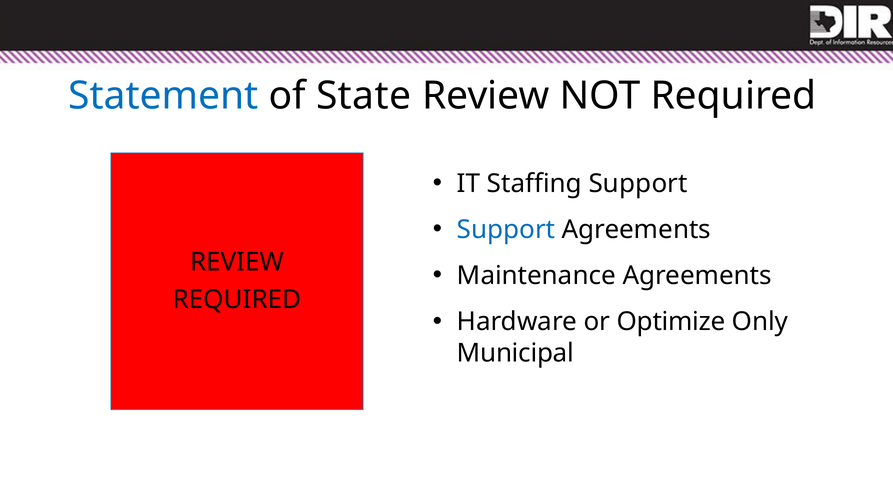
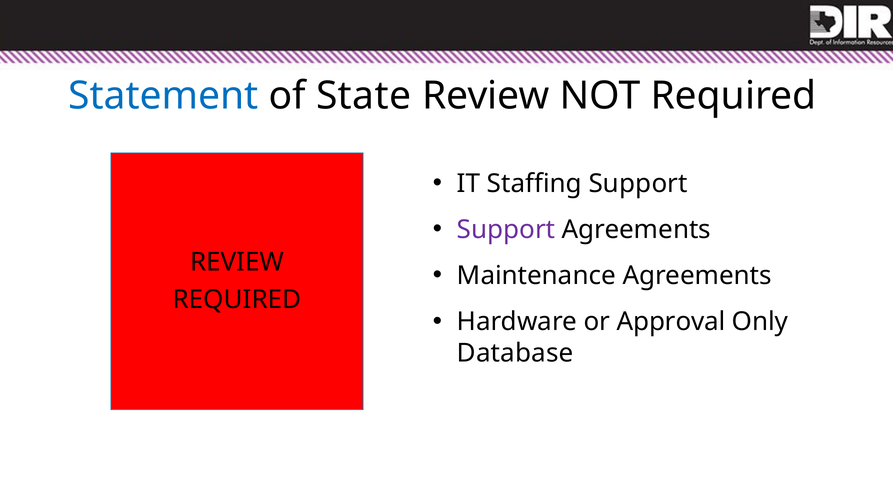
Support at (506, 230) colour: blue -> purple
Optimize: Optimize -> Approval
Municipal: Municipal -> Database
